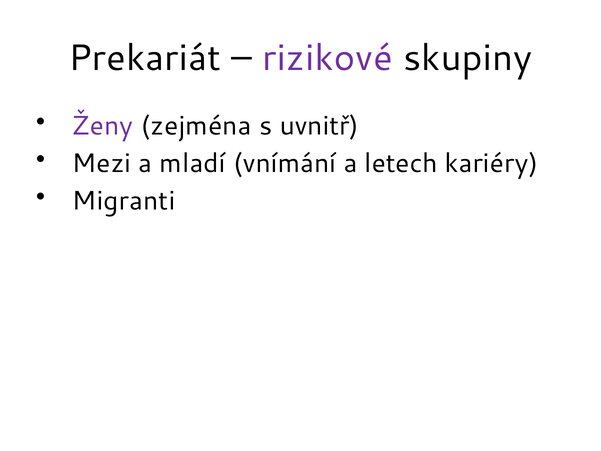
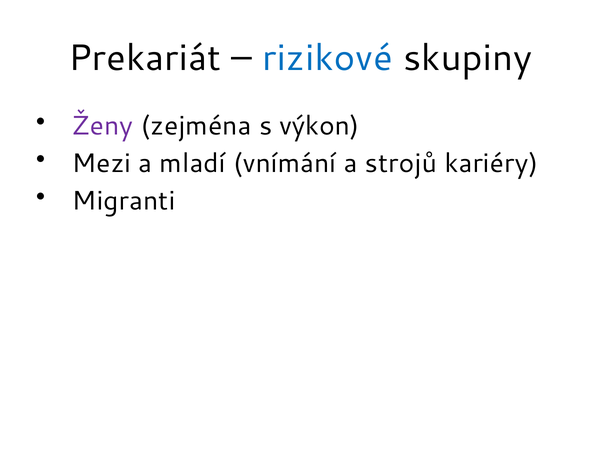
rizikové colour: purple -> blue
uvnitř: uvnitř -> výkon
letech: letech -> strojů
